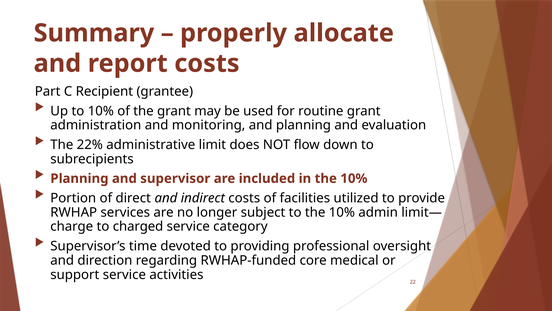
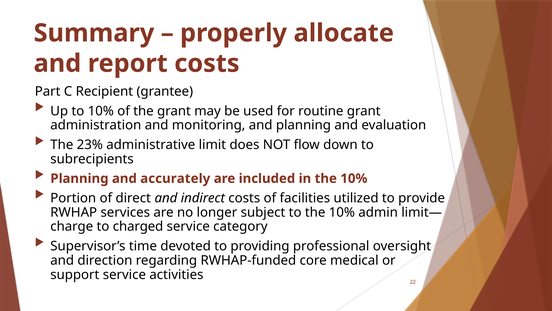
22%: 22% -> 23%
supervisor: supervisor -> accurately
